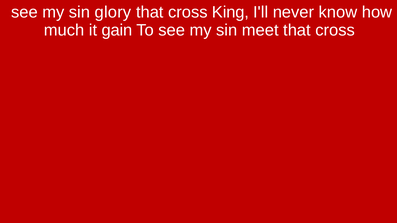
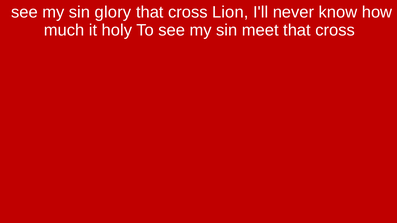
King: King -> Lion
gain: gain -> holy
